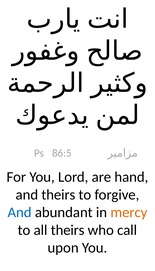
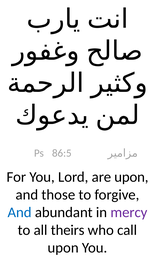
are hand: hand -> upon
and theirs: theirs -> those
mercy colour: orange -> purple
